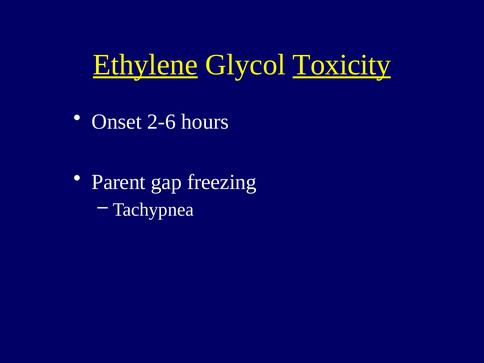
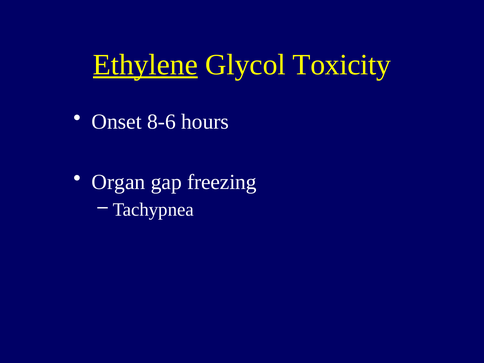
Toxicity underline: present -> none
2-6: 2-6 -> 8-6
Parent: Parent -> Organ
